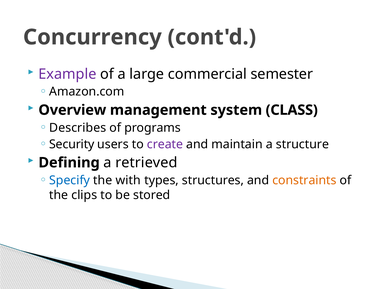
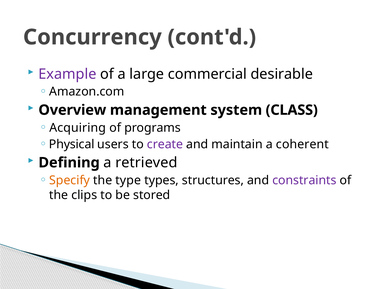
semester: semester -> desirable
Describes: Describes -> Acquiring
Security: Security -> Physical
structure: structure -> coherent
Specify colour: blue -> orange
with: with -> type
constraints colour: orange -> purple
